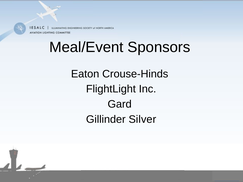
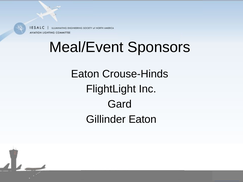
Gillinder Silver: Silver -> Eaton
